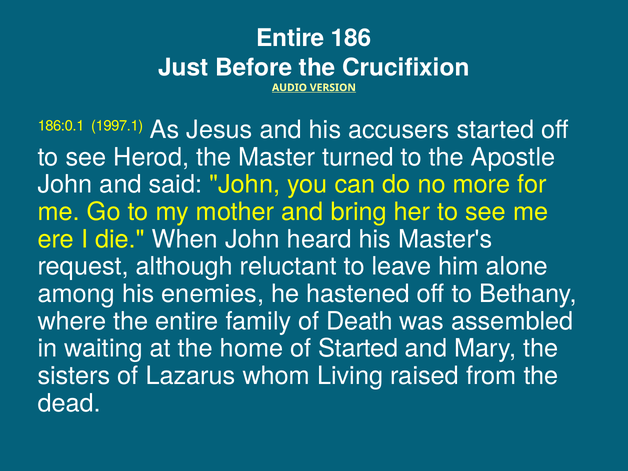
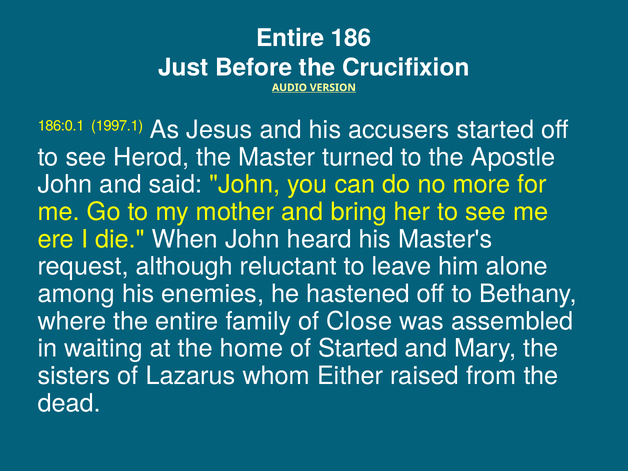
Death: Death -> Close
Living: Living -> Either
